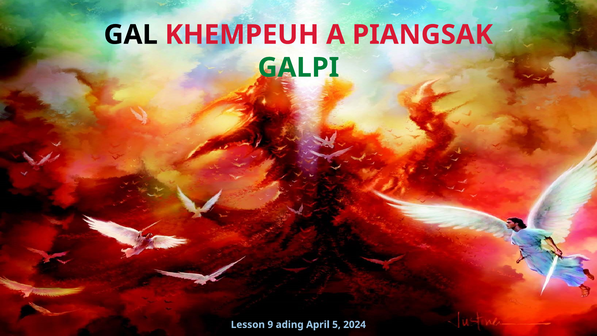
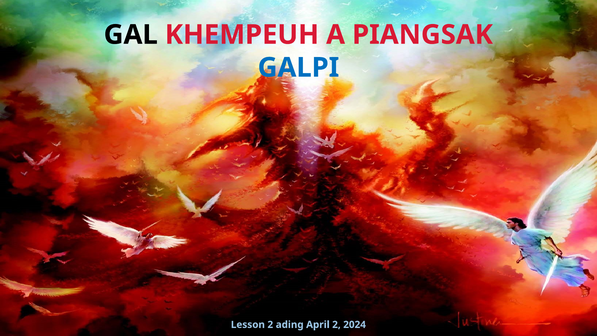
GALPI colour: green -> blue
Lesson 9: 9 -> 2
April 5: 5 -> 2
